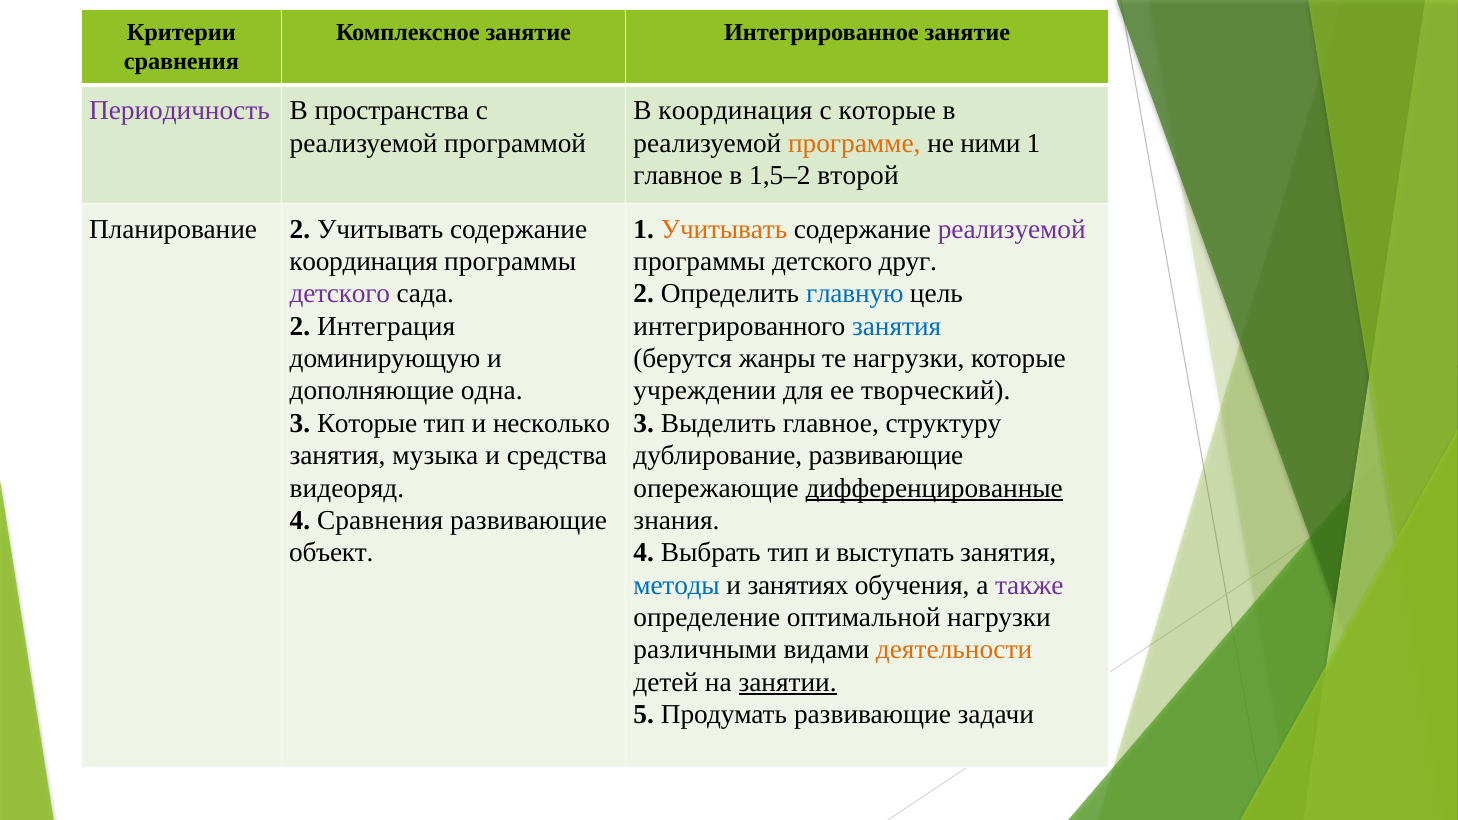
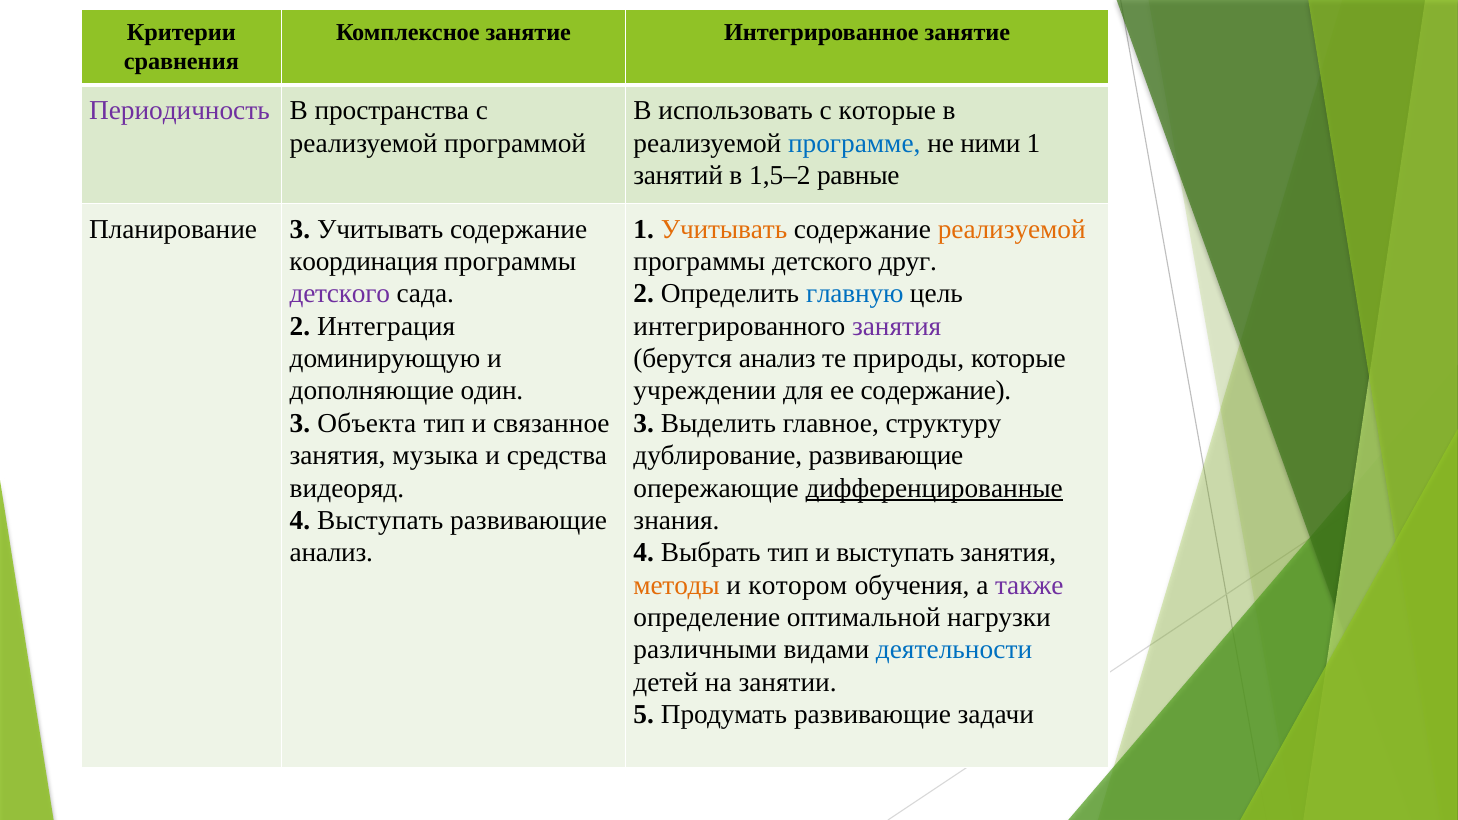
В координация: координация -> использовать
программе colour: orange -> blue
главное at (678, 176): главное -> занятий
второй: второй -> равные
Планирование 2: 2 -> 3
реализуемой at (1012, 229) colour: purple -> orange
занятия at (897, 326) colour: blue -> purple
берутся жанры: жанры -> анализ
те нагрузки: нагрузки -> природы
одна: одна -> один
ее творческий: творческий -> содержание
3 Которые: Которые -> Объекта
несколько: несколько -> связанное
4 Сравнения: Сравнения -> Выступать
объект at (331, 553): объект -> анализ
методы colour: blue -> orange
занятиях: занятиях -> котором
деятельности colour: orange -> blue
занятии underline: present -> none
